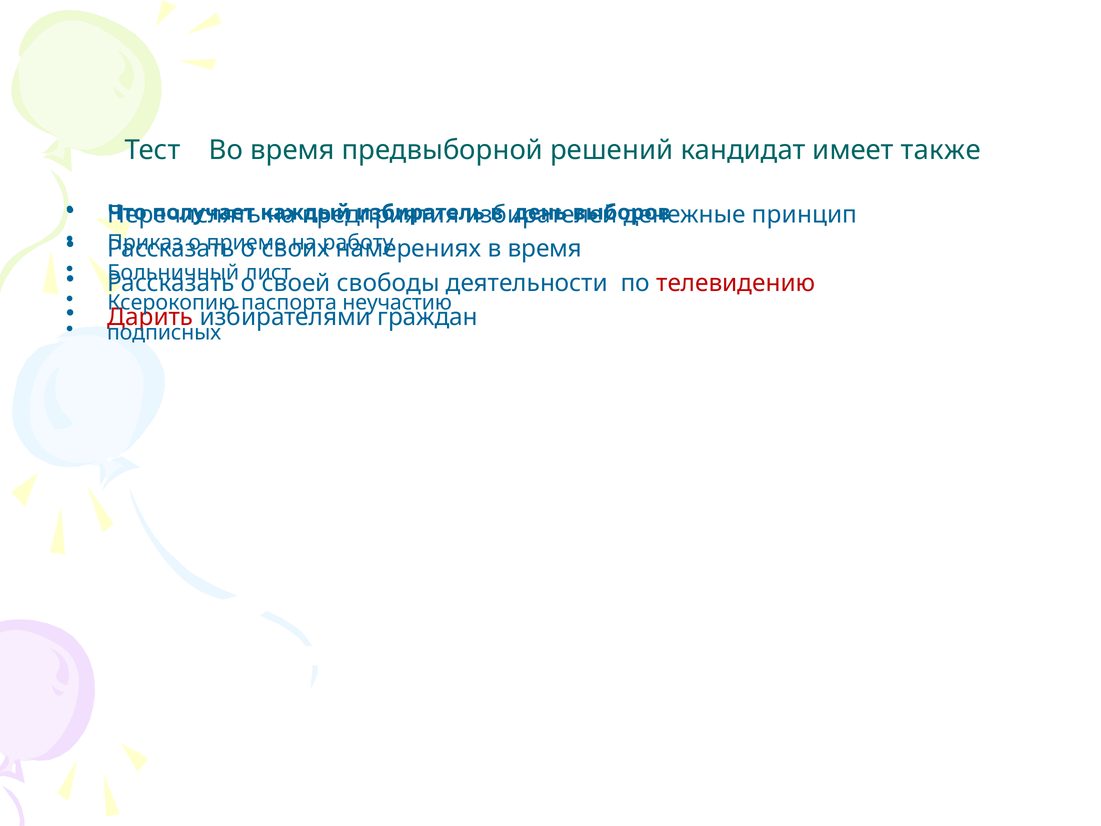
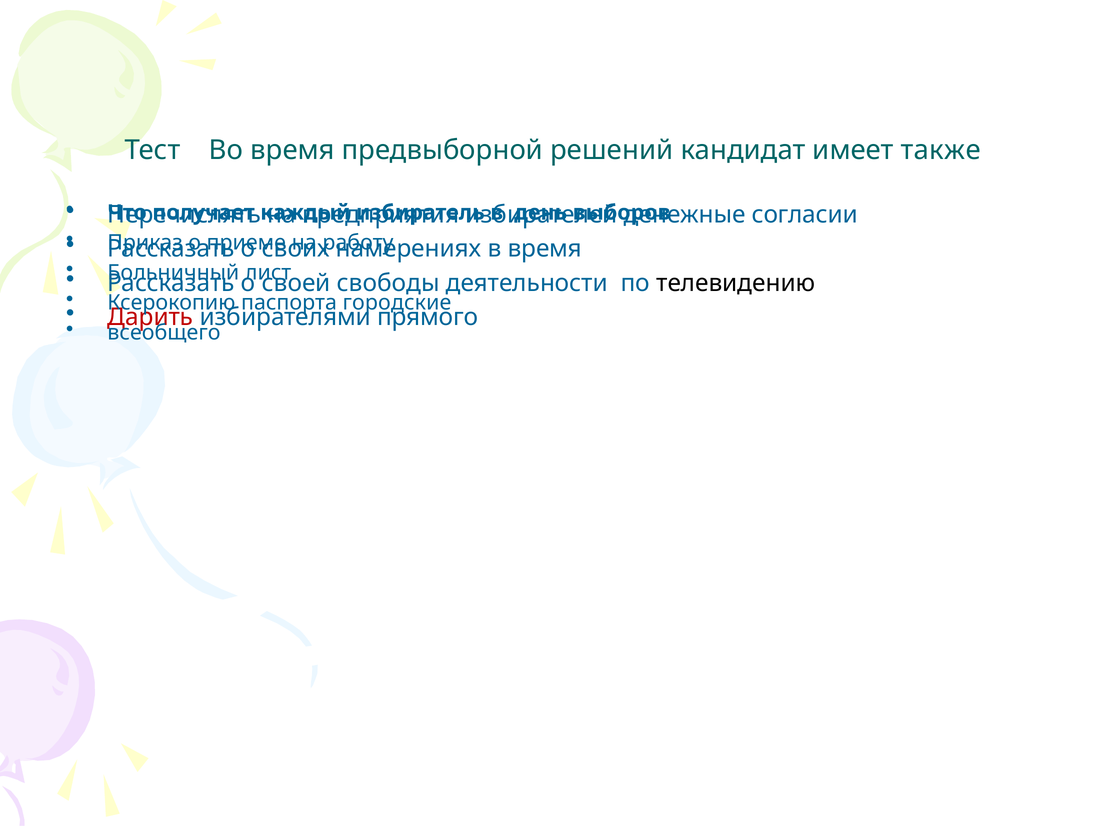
принцип: принцип -> согласии
телевидению colour: red -> black
неучастию: неучастию -> городские
граждан: граждан -> прямого
подписных: подписных -> всеобщего
